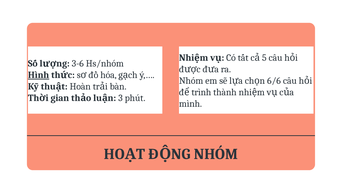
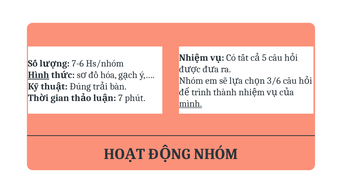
3-6: 3-6 -> 7-6
6/6: 6/6 -> 3/6
Hoàn: Hoàn -> Đúng
3: 3 -> 7
mình underline: none -> present
